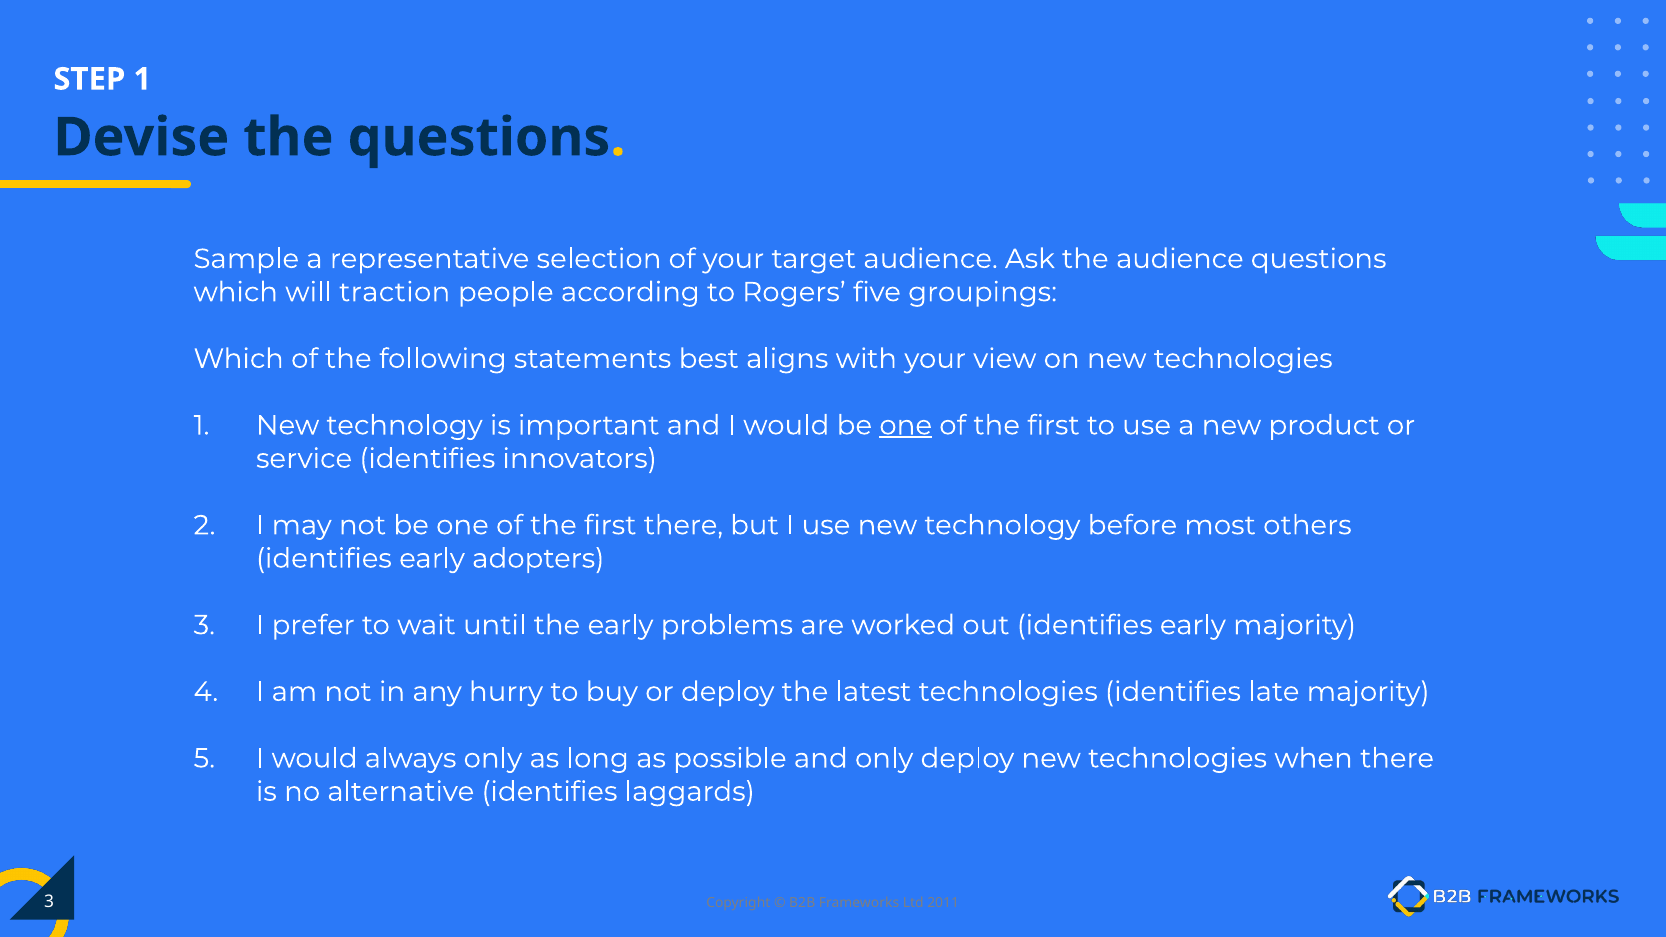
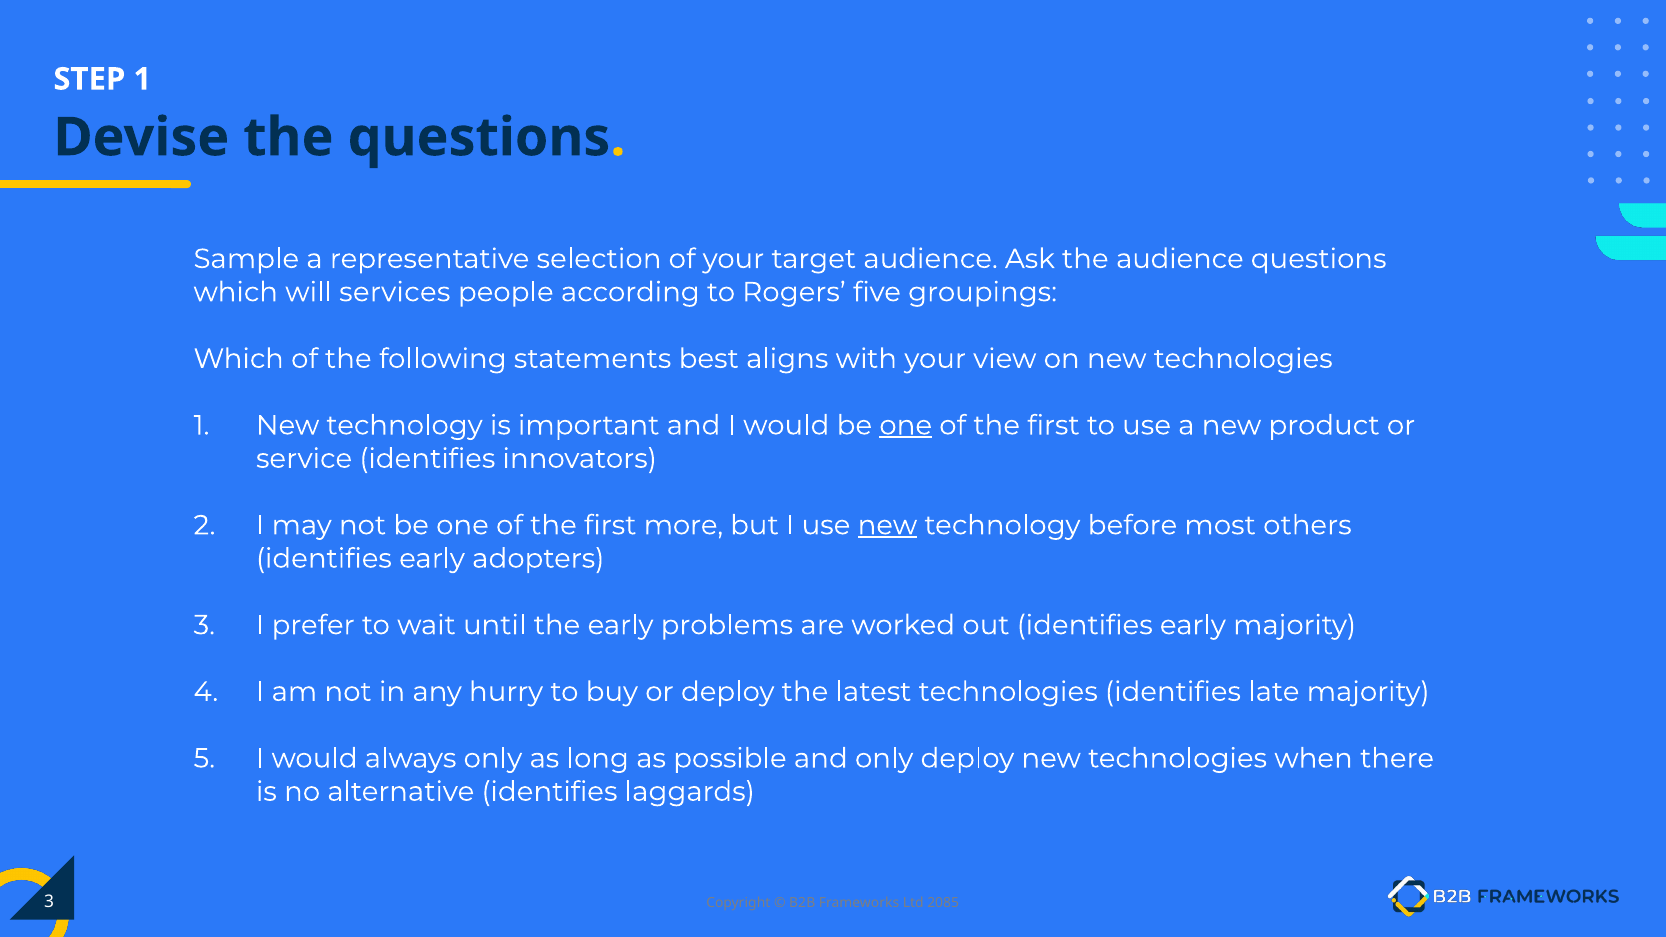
traction: traction -> services
first there: there -> more
new at (887, 525) underline: none -> present
2011: 2011 -> 2085
